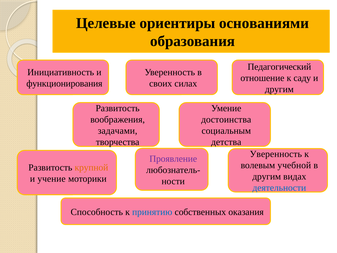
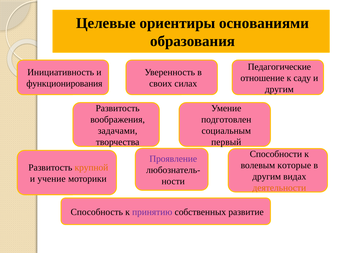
Педагогический: Педагогический -> Педагогические
достоинства: достоинства -> подготовлен
детства: детства -> первый
Уверенность at (276, 154): Уверенность -> Способности
учебной: учебной -> которые
деятельности colour: blue -> orange
принятию colour: blue -> purple
оказания: оказания -> развитие
